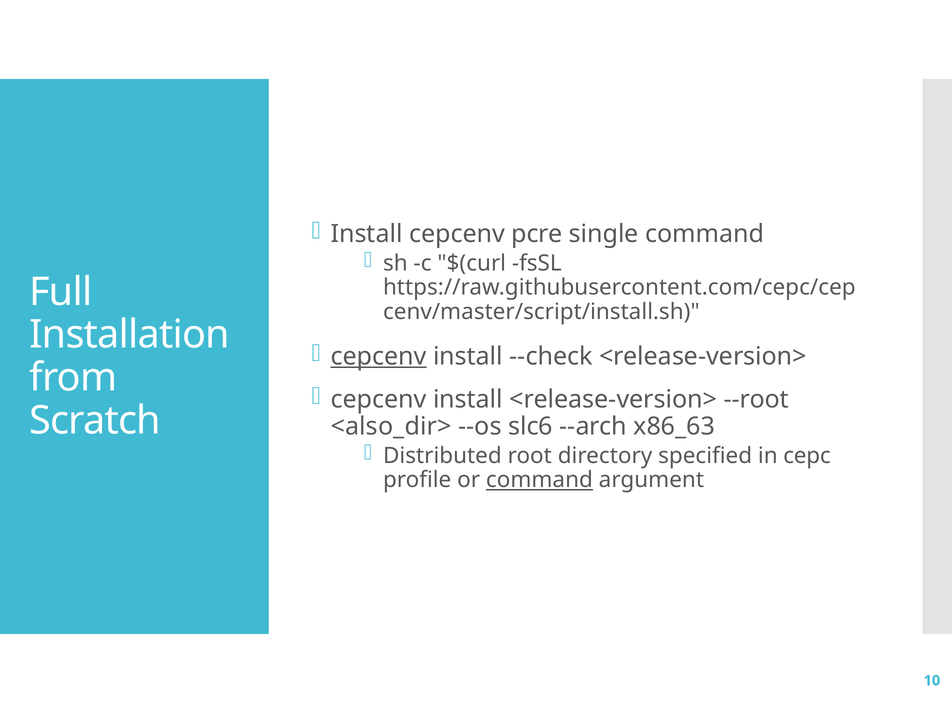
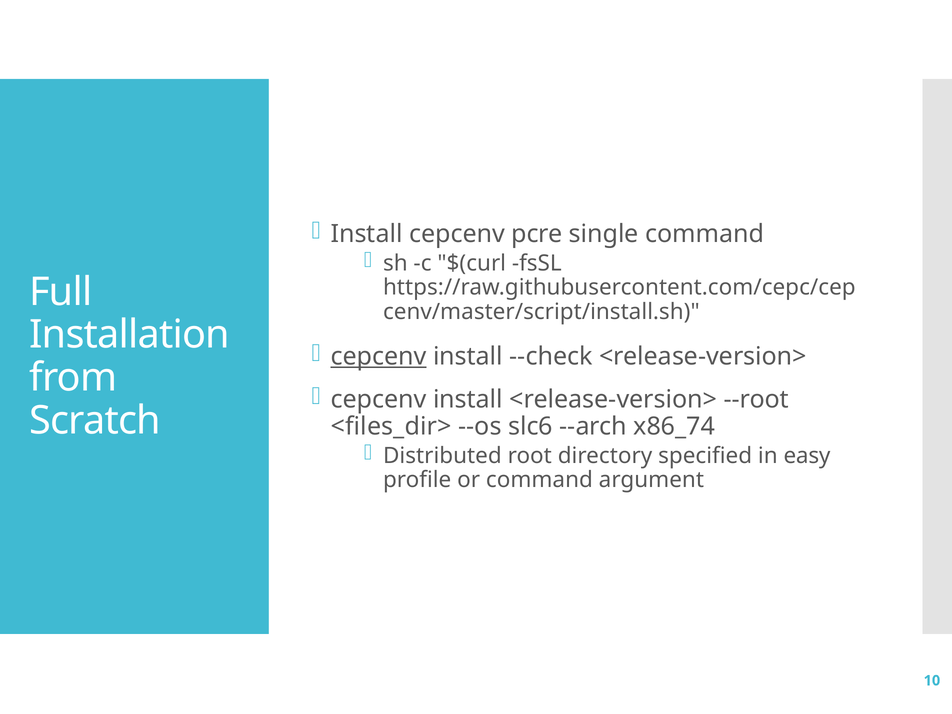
<also_dir>: <also_dir> -> <files_dir>
x86_63: x86_63 -> x86_74
cepc: cepc -> easy
command at (539, 480) underline: present -> none
